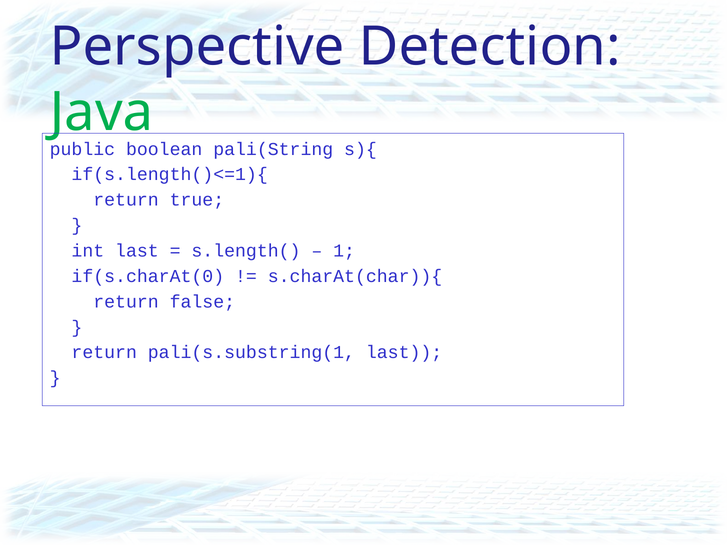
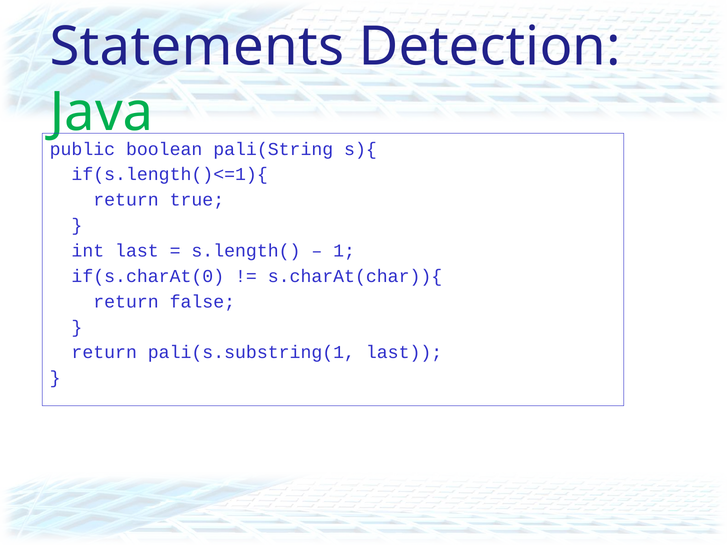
Perspective: Perspective -> Statements
